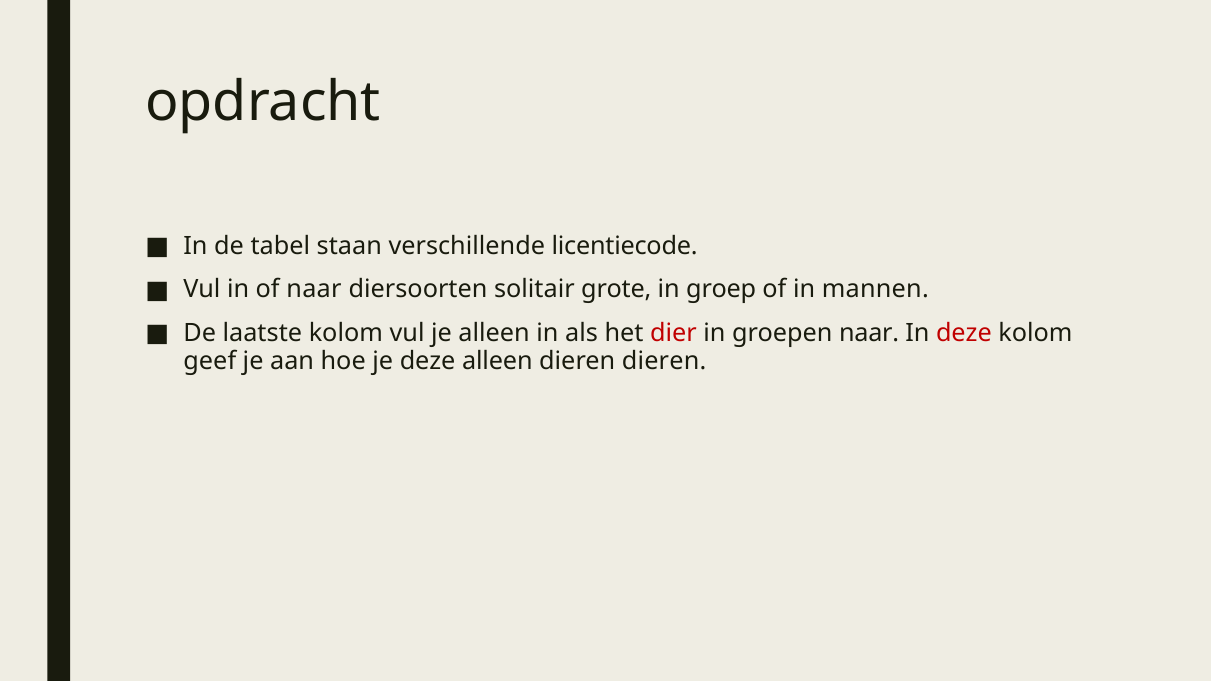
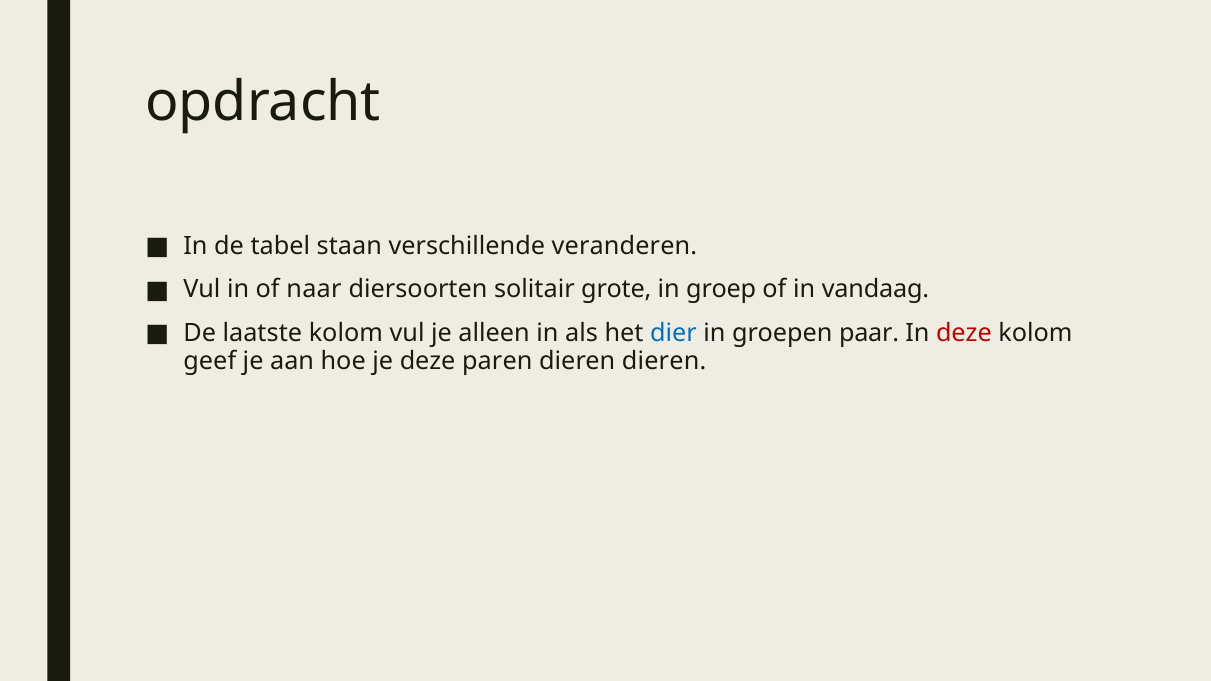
licentiecode: licentiecode -> veranderen
mannen: mannen -> vandaag
dier colour: red -> blue
groepen naar: naar -> paar
deze alleen: alleen -> paren
